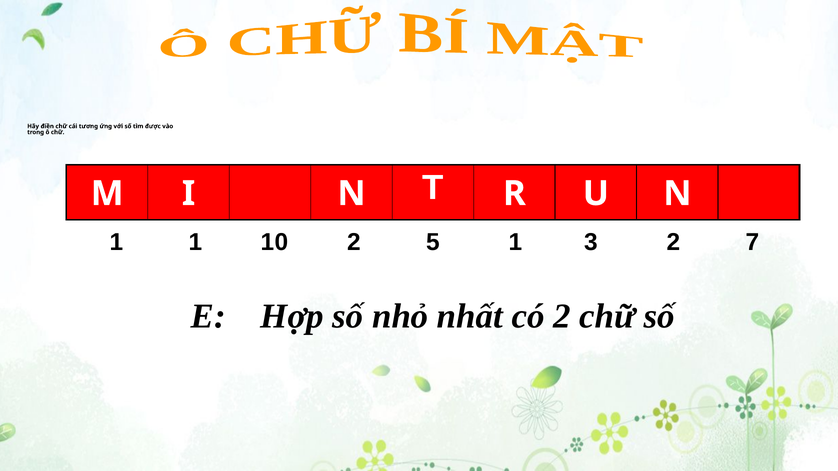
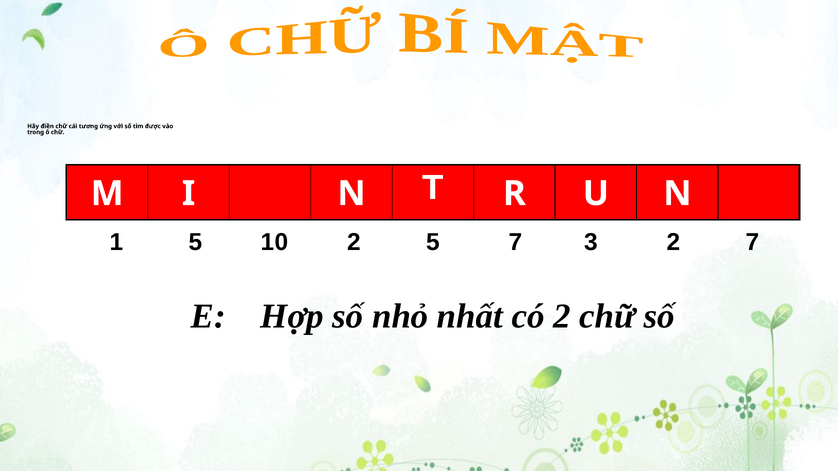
1 1: 1 -> 5
5 1: 1 -> 7
